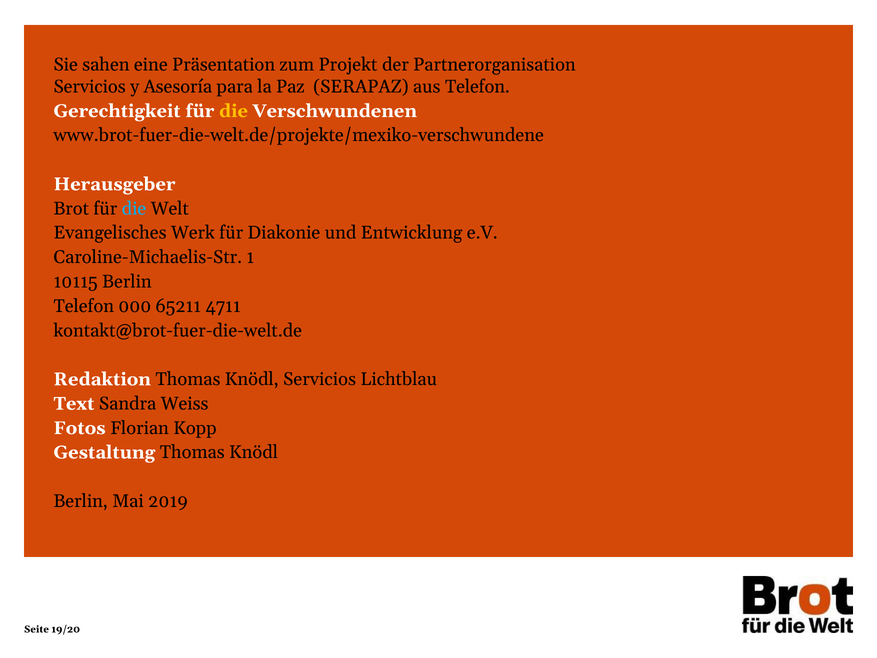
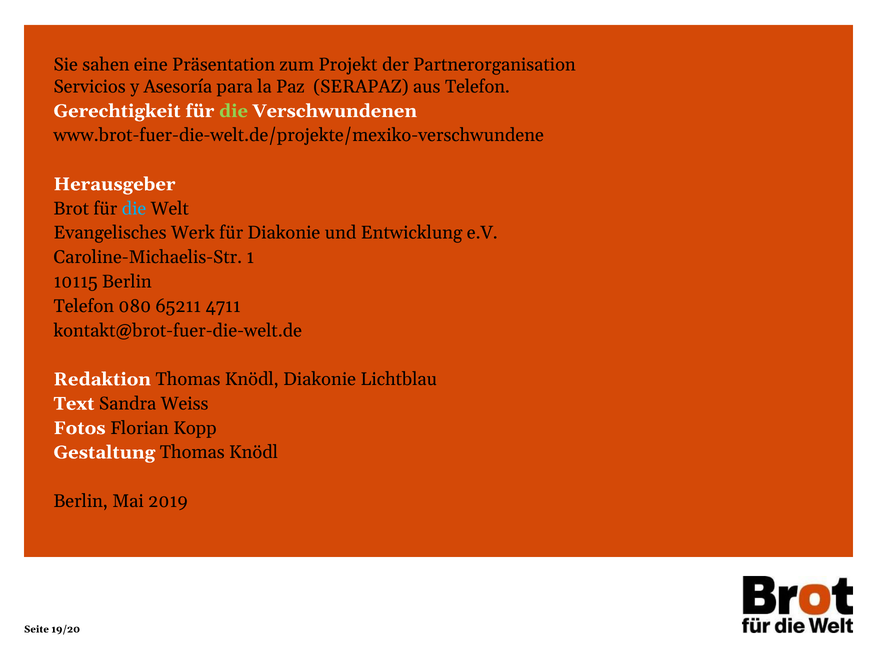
die at (233, 111) colour: yellow -> light green
000: 000 -> 080
Knödl Servicios: Servicios -> Diakonie
